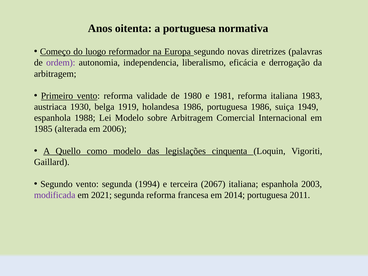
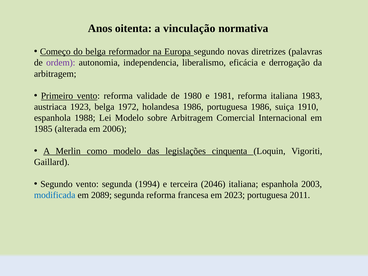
a portuguesa: portuguesa -> vinculação
do luogo: luogo -> belga
1930: 1930 -> 1923
1919: 1919 -> 1972
1949: 1949 -> 1910
Quello: Quello -> Merlin
2067: 2067 -> 2046
modificada colour: purple -> blue
2021: 2021 -> 2089
2014: 2014 -> 2023
